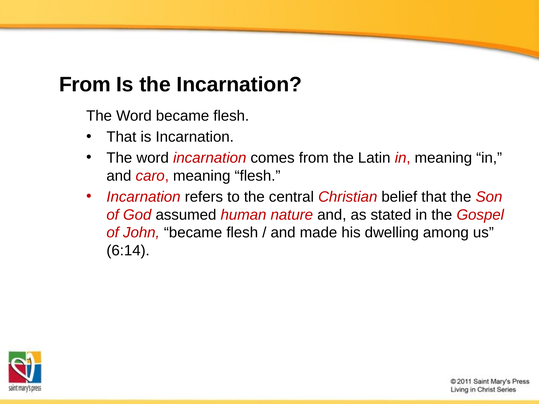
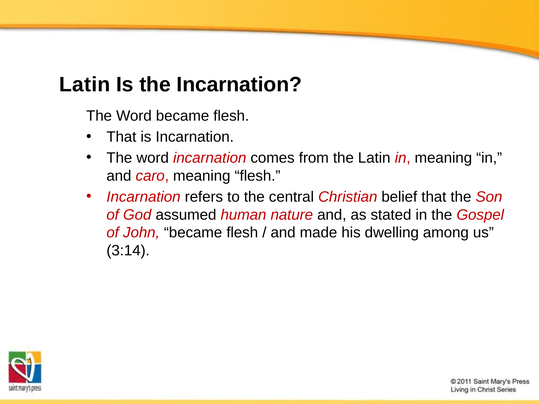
From at (85, 85): From -> Latin
6:14: 6:14 -> 3:14
